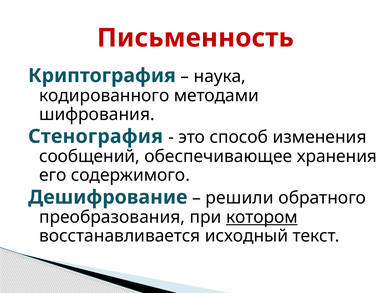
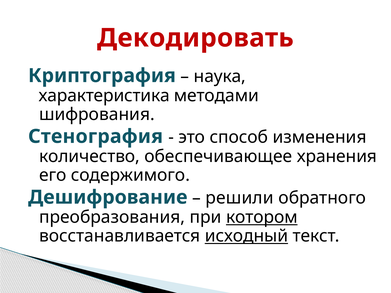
Письменность: Письменность -> Декодировать
кодированного: кодированного -> характеристика
сообщений: сообщений -> количество
исходный underline: none -> present
